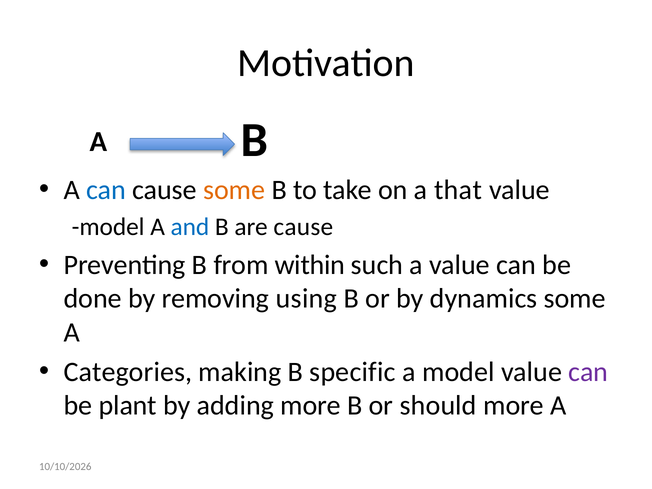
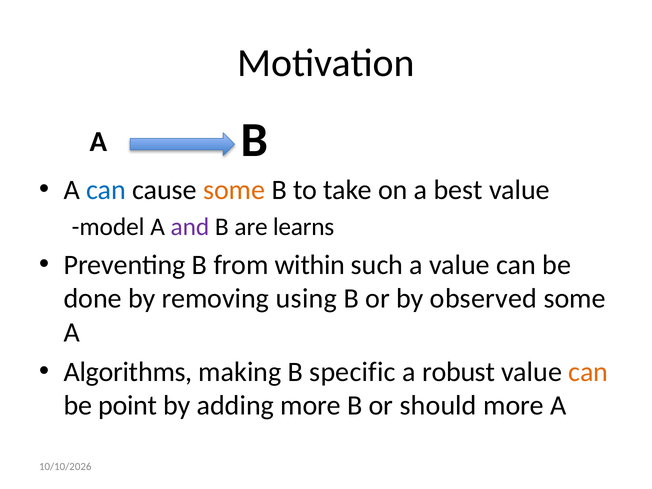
that: that -> best
and colour: blue -> purple
are cause: cause -> learns
dynamics: dynamics -> observed
Categories: Categories -> Algorithms
a model: model -> robust
can at (588, 372) colour: purple -> orange
plant: plant -> point
